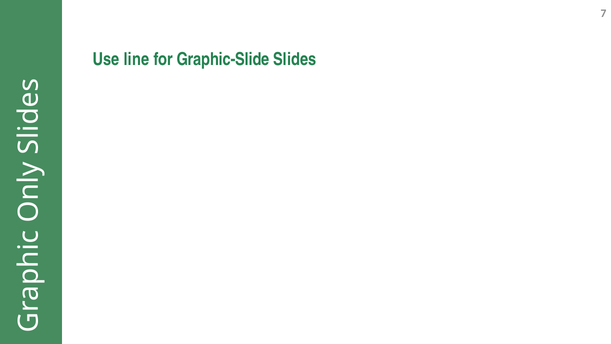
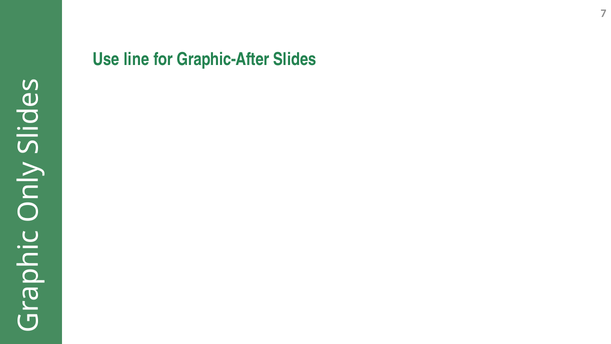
Graphic-Slide: Graphic-Slide -> Graphic-After
